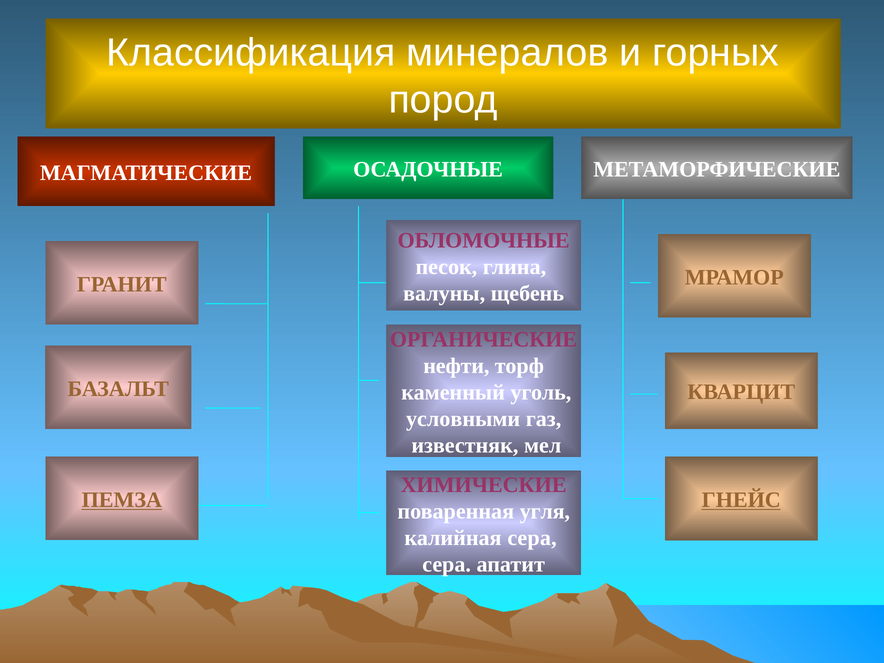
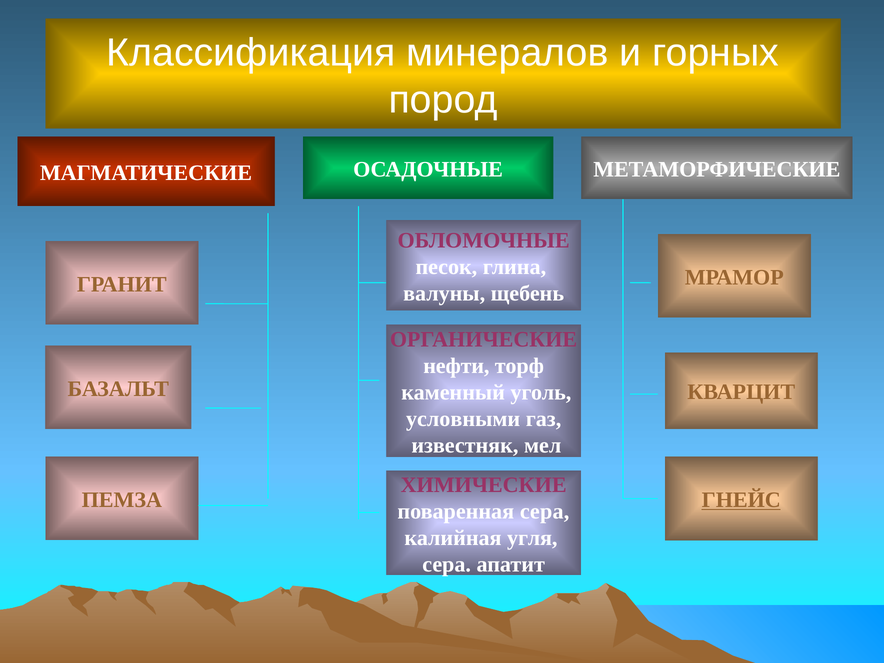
ПЕМЗА underline: present -> none
поваренная угля: угля -> сера
калийная сера: сера -> угля
